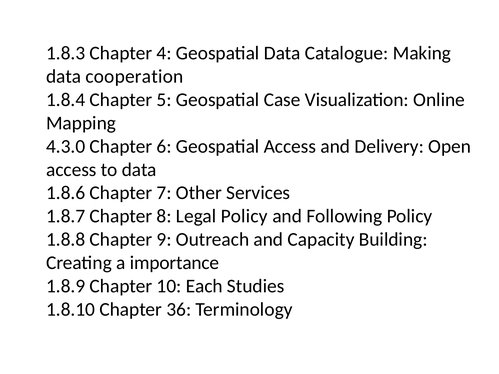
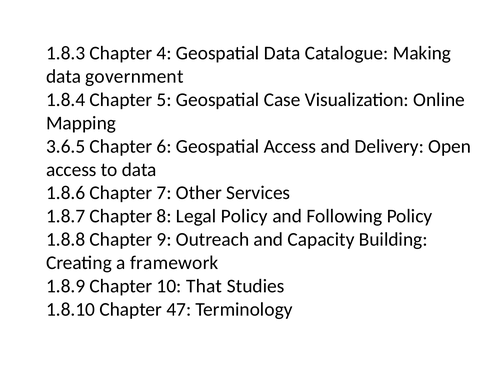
cooperation: cooperation -> government
4.3.0: 4.3.0 -> 3.6.5
importance: importance -> framework
Each: Each -> That
36: 36 -> 47
